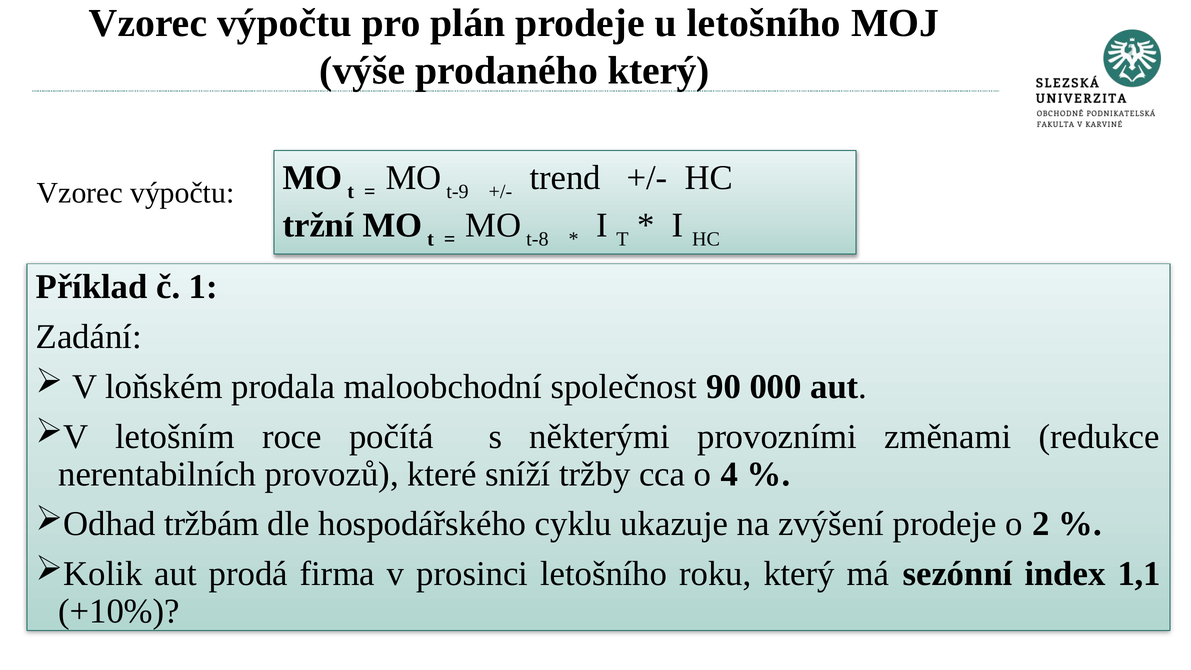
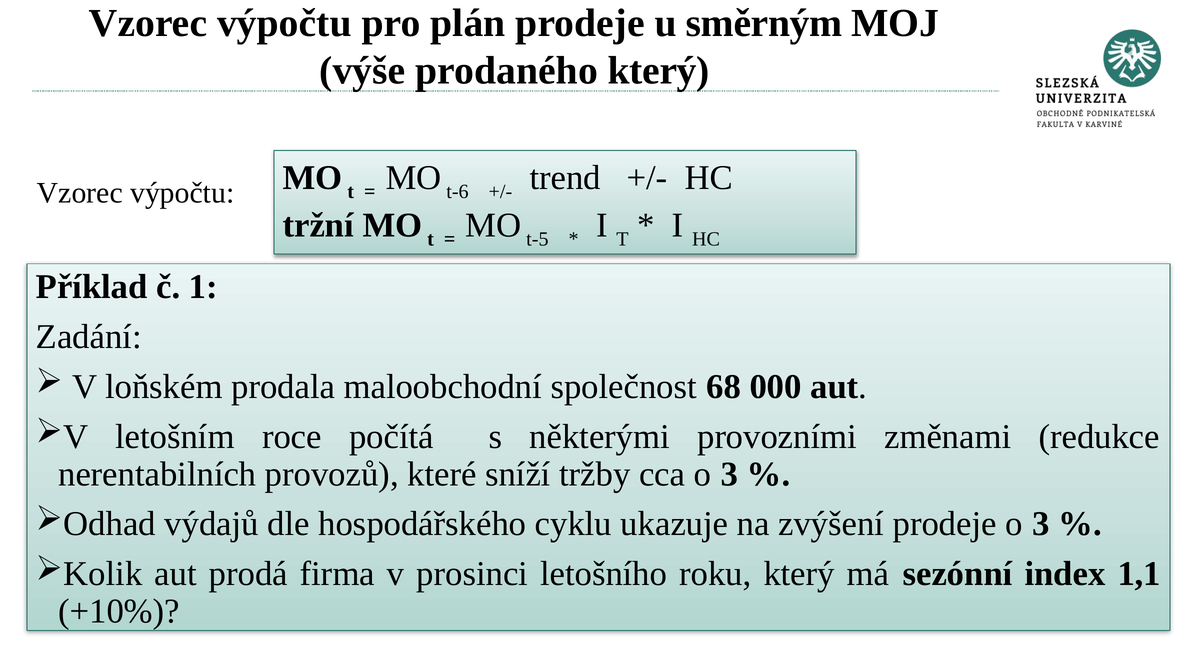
u letošního: letošního -> směrným
t-9: t-9 -> t-6
t-8: t-8 -> t-5
90: 90 -> 68
cca o 4: 4 -> 3
tržbám: tržbám -> výdajů
prodeje o 2: 2 -> 3
